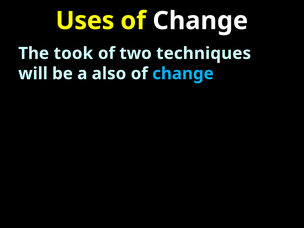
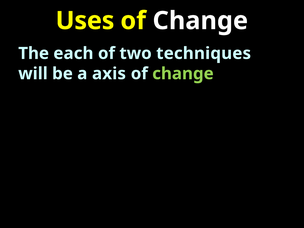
took: took -> each
also: also -> axis
change at (183, 74) colour: light blue -> light green
